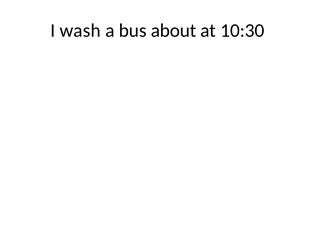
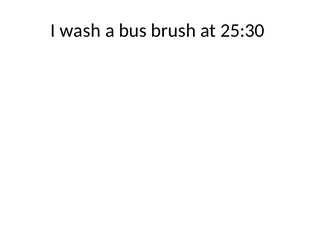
about: about -> brush
10:30: 10:30 -> 25:30
